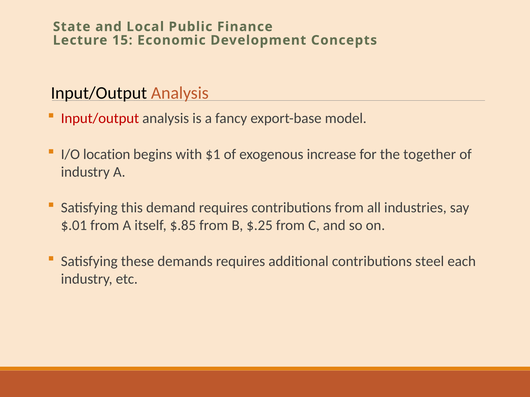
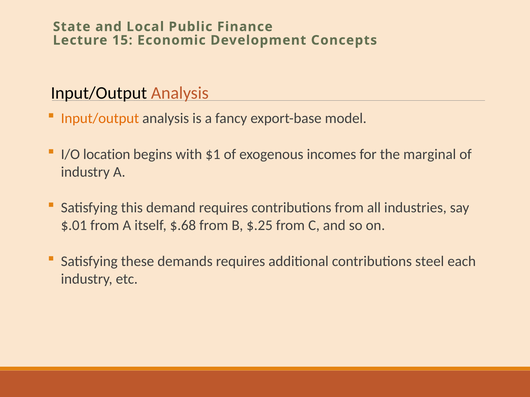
Input/output at (100, 119) colour: red -> orange
increase: increase -> incomes
together: together -> marginal
$.85: $.85 -> $.68
